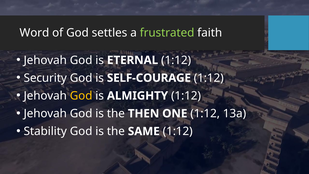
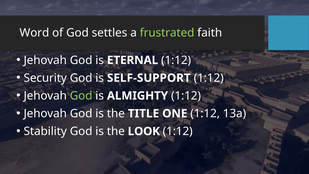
SELF-COURAGE: SELF-COURAGE -> SELF-SUPPORT
God at (81, 96) colour: yellow -> light green
THEN: THEN -> TITLE
SAME: SAME -> LOOK
